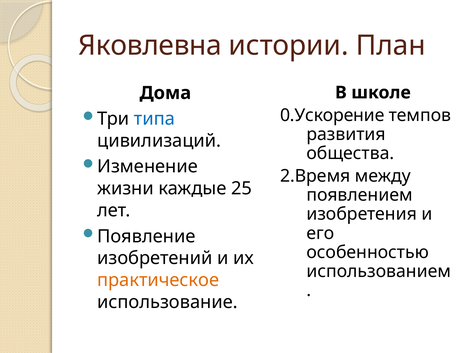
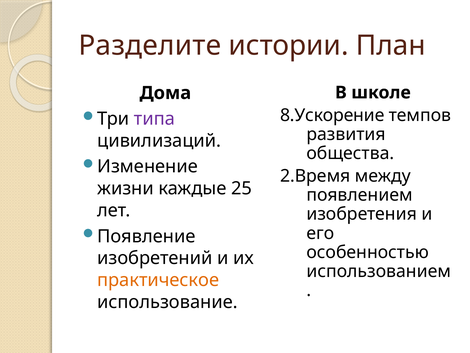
Яковлевна: Яковлевна -> Разделите
0.Ускорение: 0.Ускорение -> 8.Ускорение
типа colour: blue -> purple
